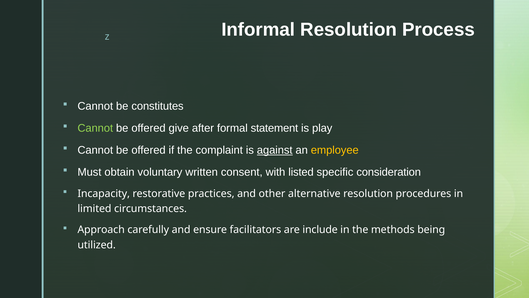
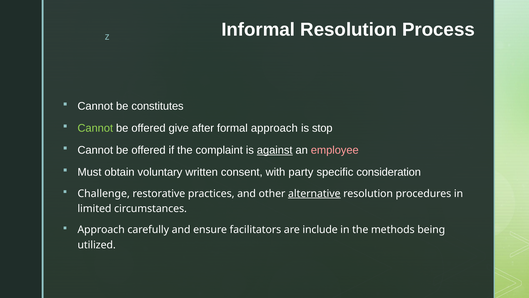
formal statement: statement -> approach
play: play -> stop
employee colour: yellow -> pink
listed: listed -> party
Incapacity: Incapacity -> Challenge
alternative underline: none -> present
